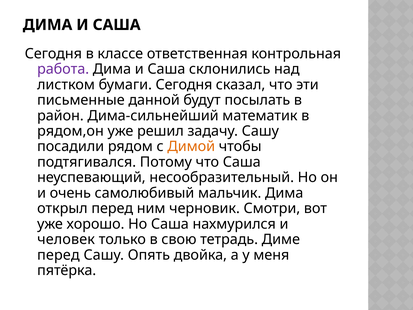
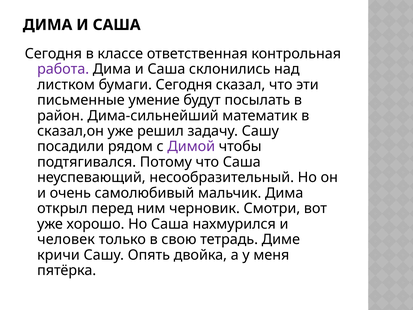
данной: данной -> умение
рядом,он: рядом,он -> сказал,он
Димой colour: orange -> purple
перед at (58, 255): перед -> кричи
